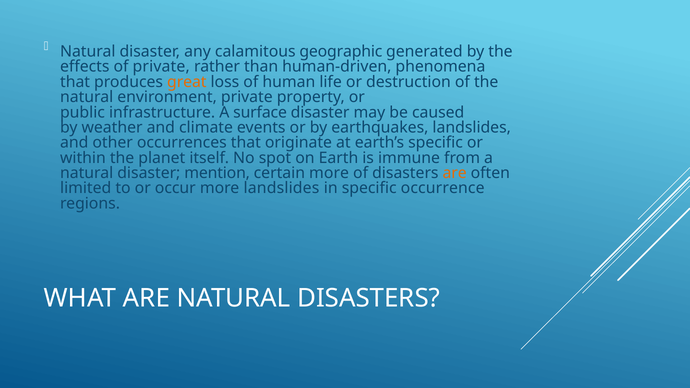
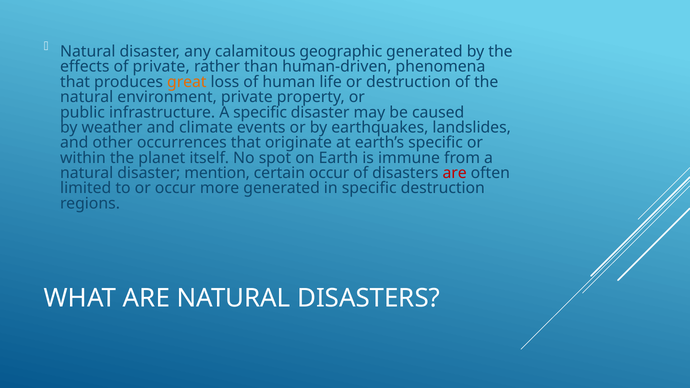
A surface: surface -> specific
certain more: more -> occur
are at (455, 173) colour: orange -> red
more landslides: landslides -> generated
specific occurrence: occurrence -> destruction
